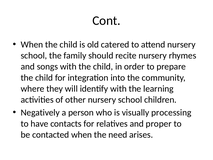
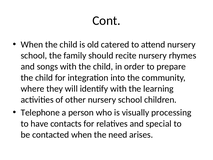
Negatively: Negatively -> Telephone
proper: proper -> special
